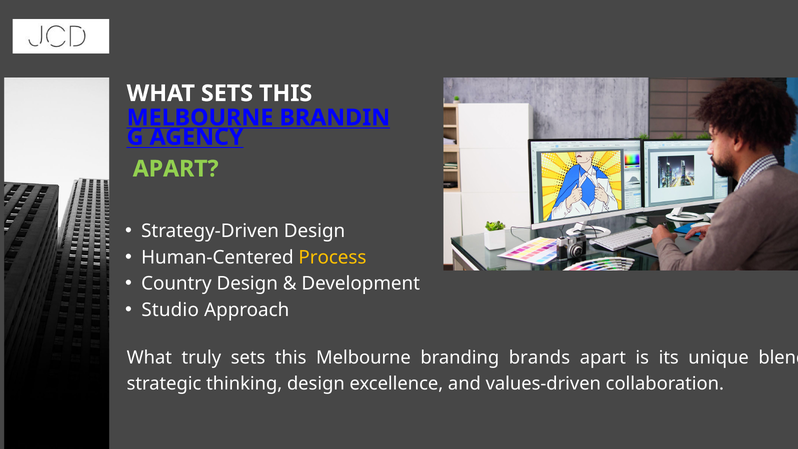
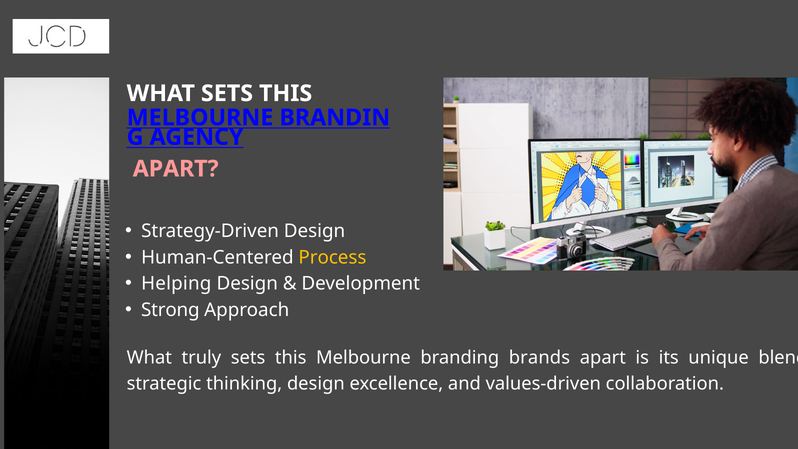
APART at (176, 169) colour: light green -> pink
Country: Country -> Helping
Studio: Studio -> Strong
